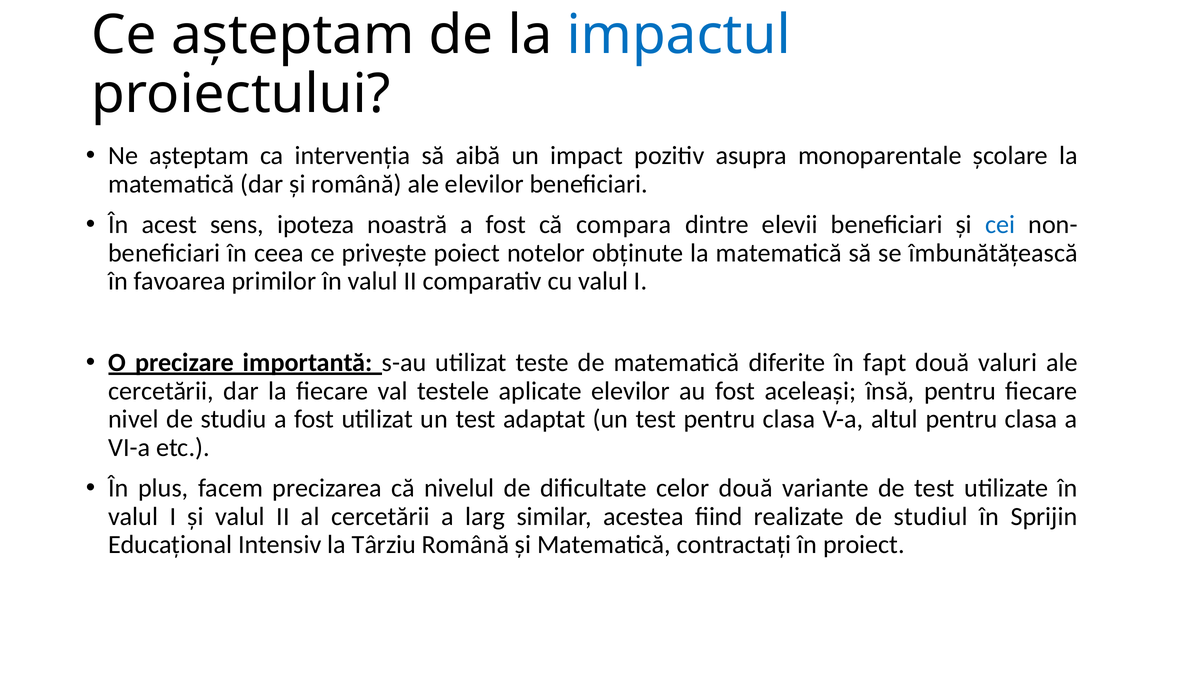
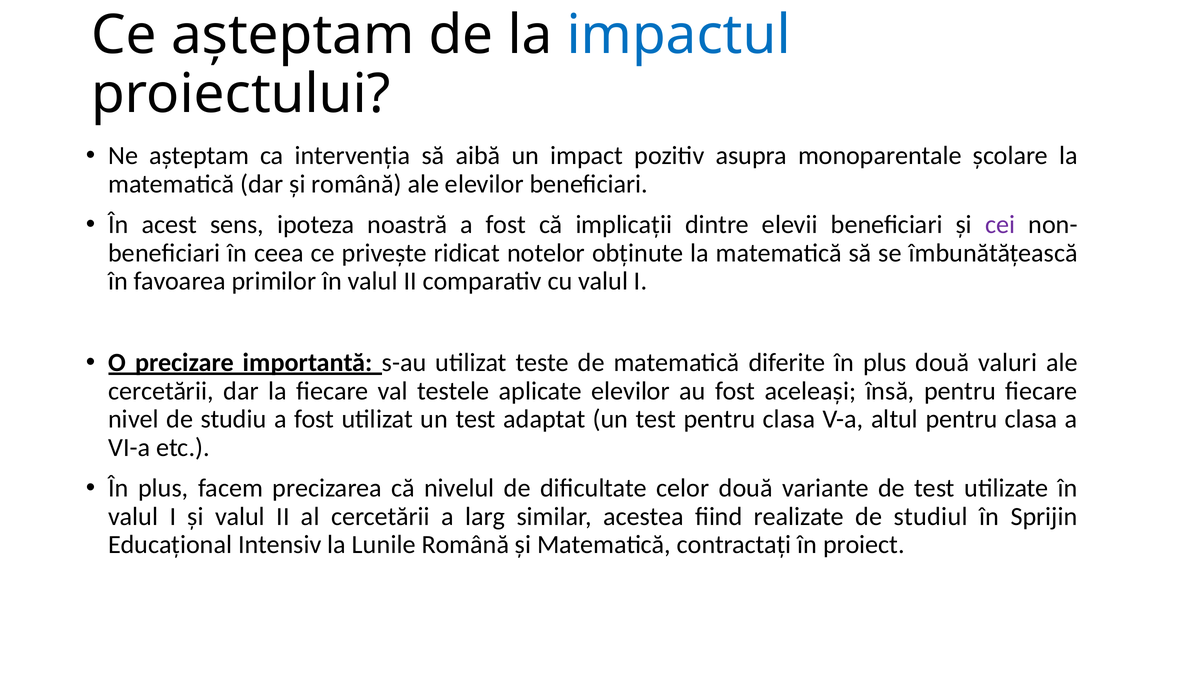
compara: compara -> implicații
cei colour: blue -> purple
poiect: poiect -> ridicat
diferite în fapt: fapt -> plus
Târziu: Târziu -> Lunile
